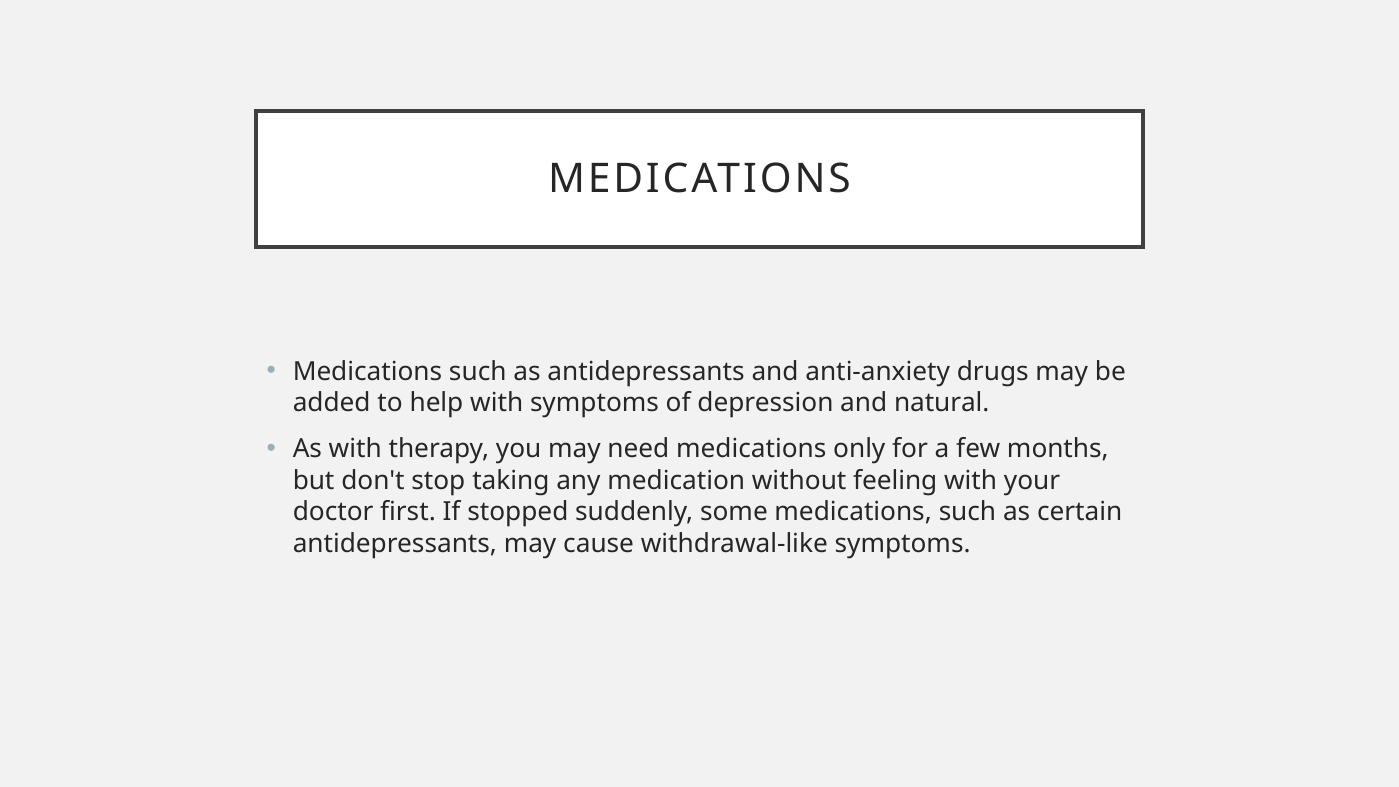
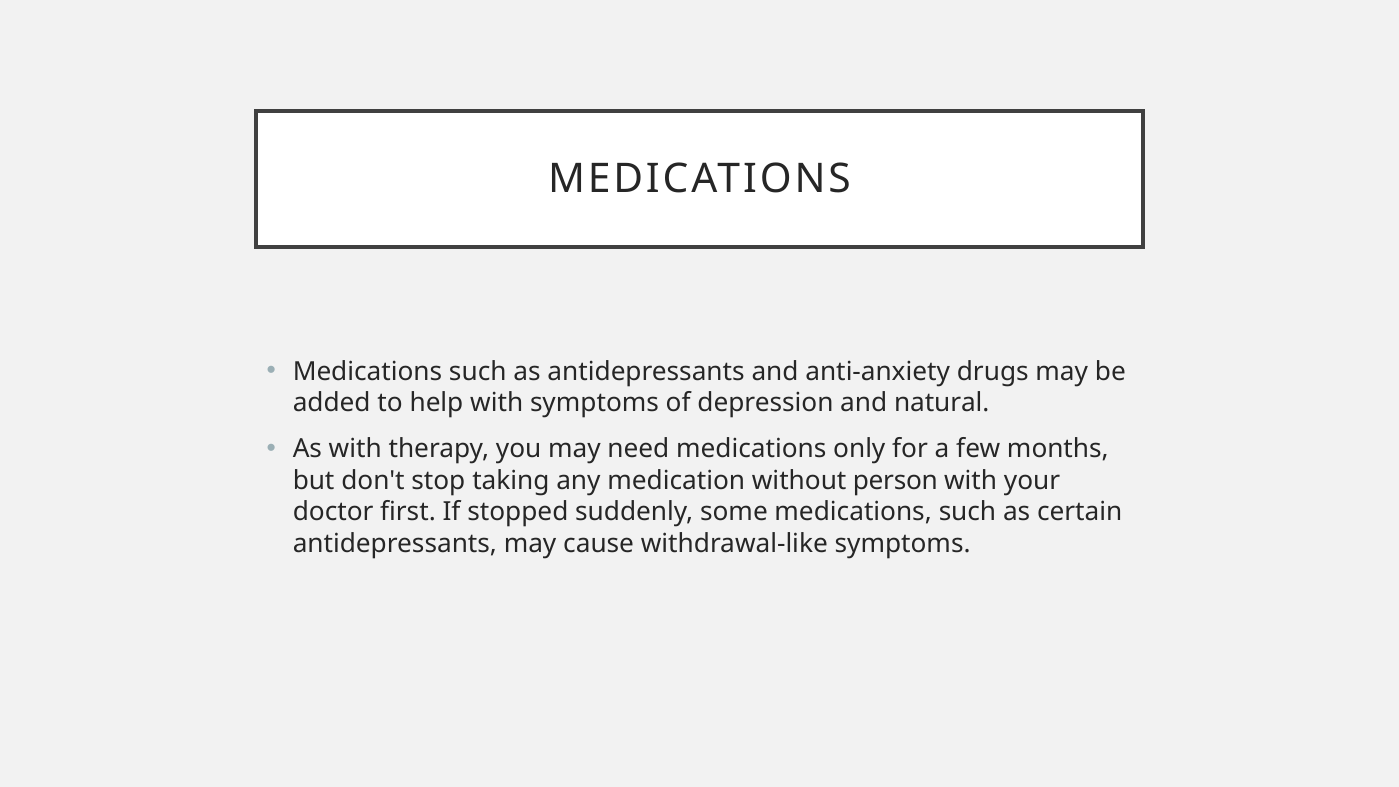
feeling: feeling -> person
